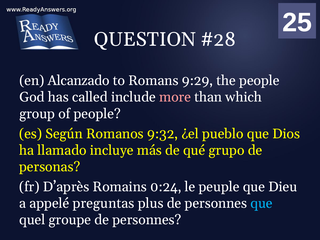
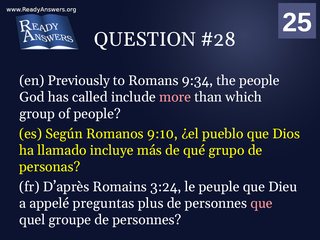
Alcanzado: Alcanzado -> Previously
9:29: 9:29 -> 9:34
9:32: 9:32 -> 9:10
0:24: 0:24 -> 3:24
que at (261, 203) colour: light blue -> pink
